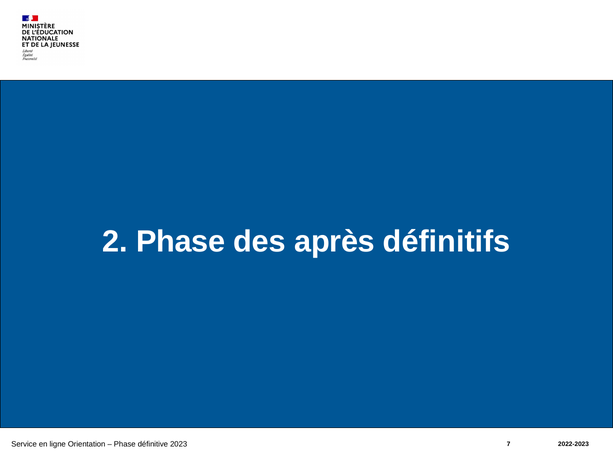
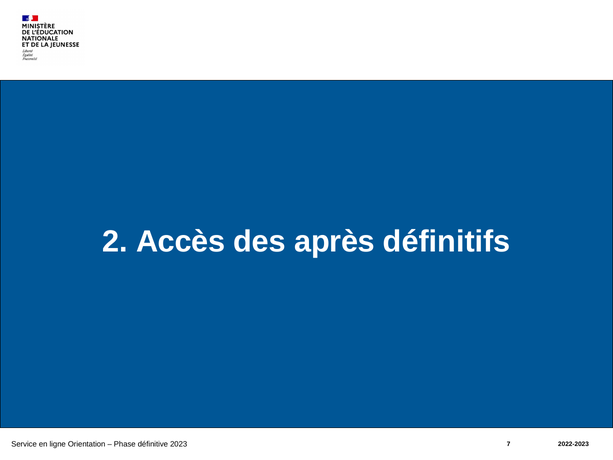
2 Phase: Phase -> Accès
